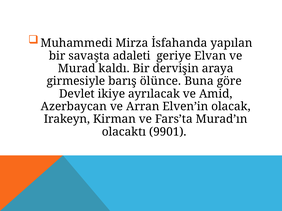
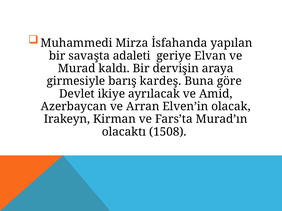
ölünce: ölünce -> kardeş
9901: 9901 -> 1508
